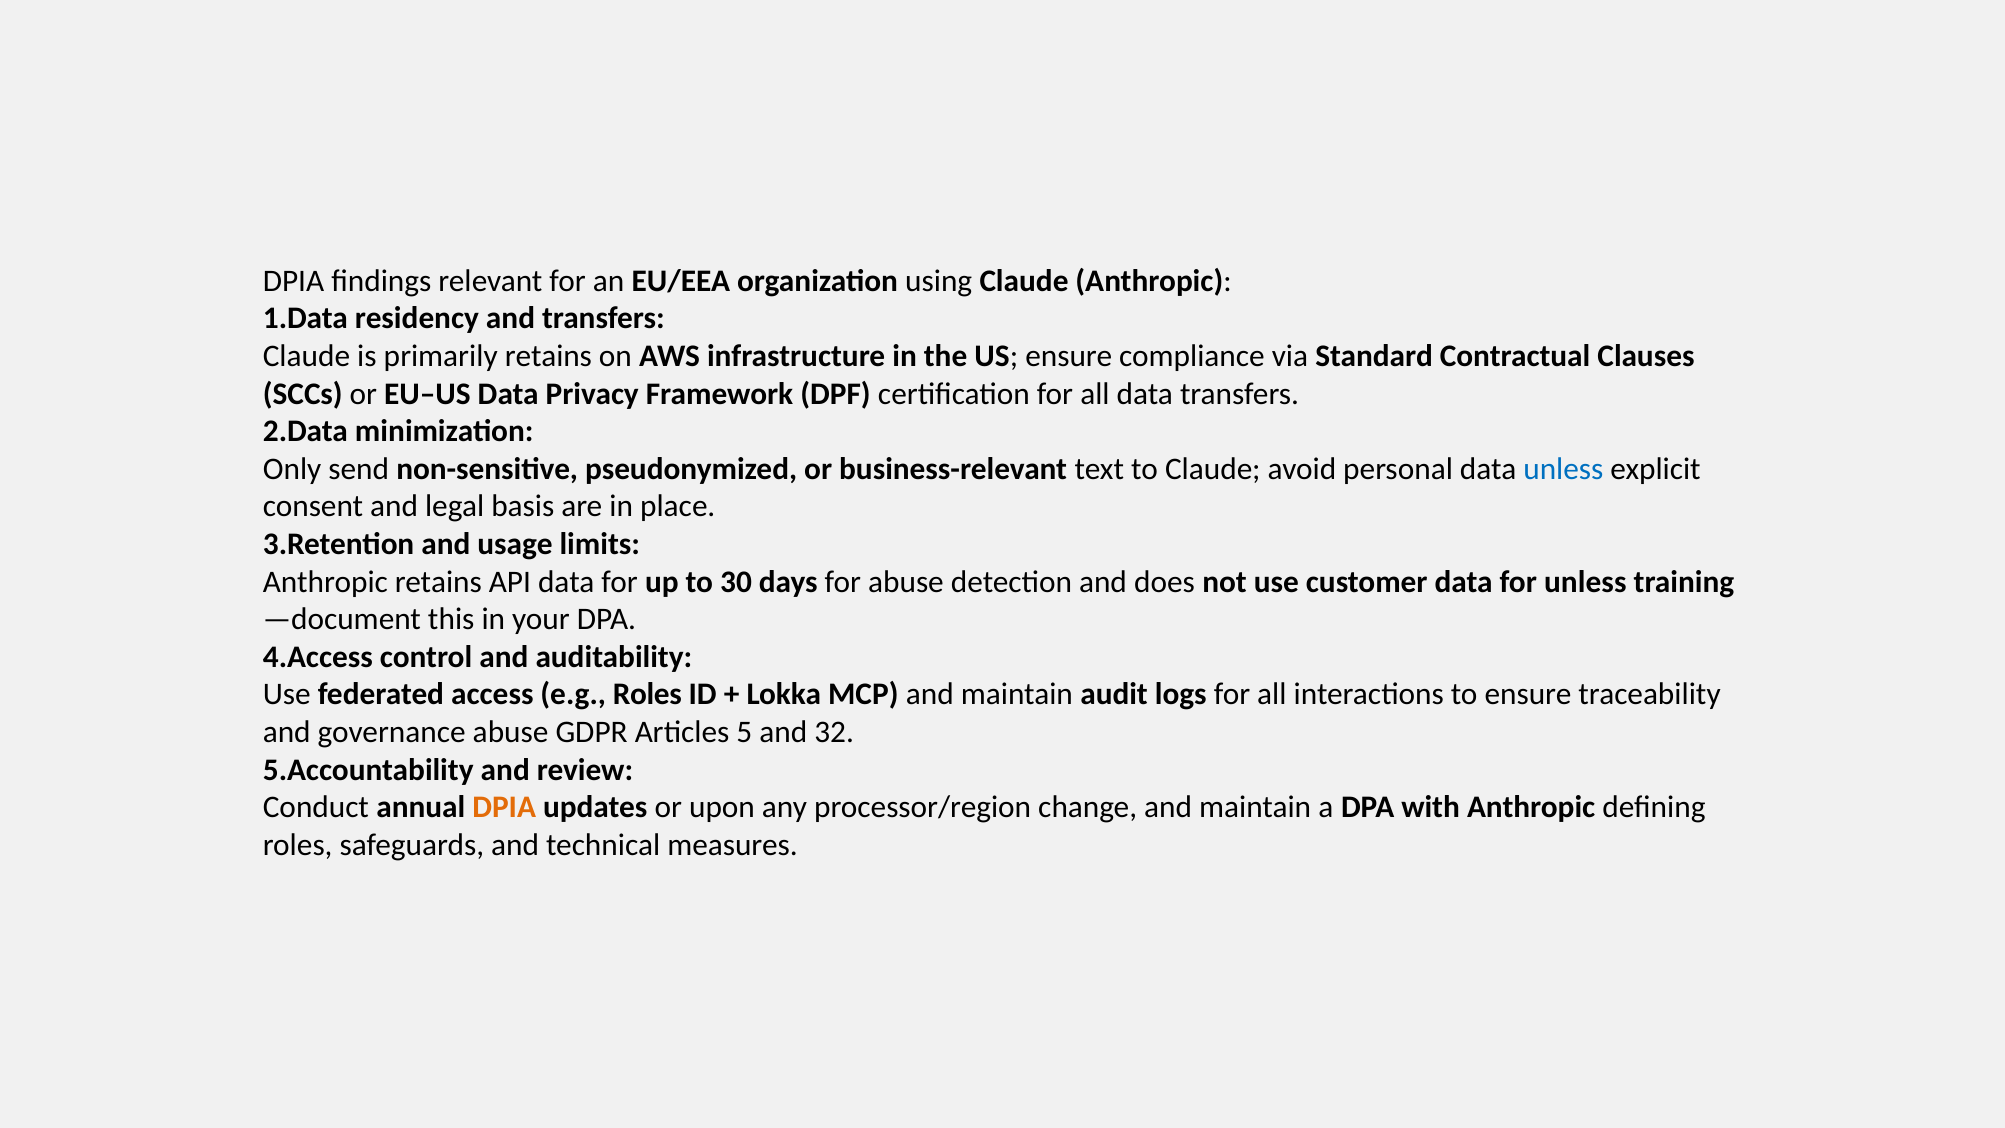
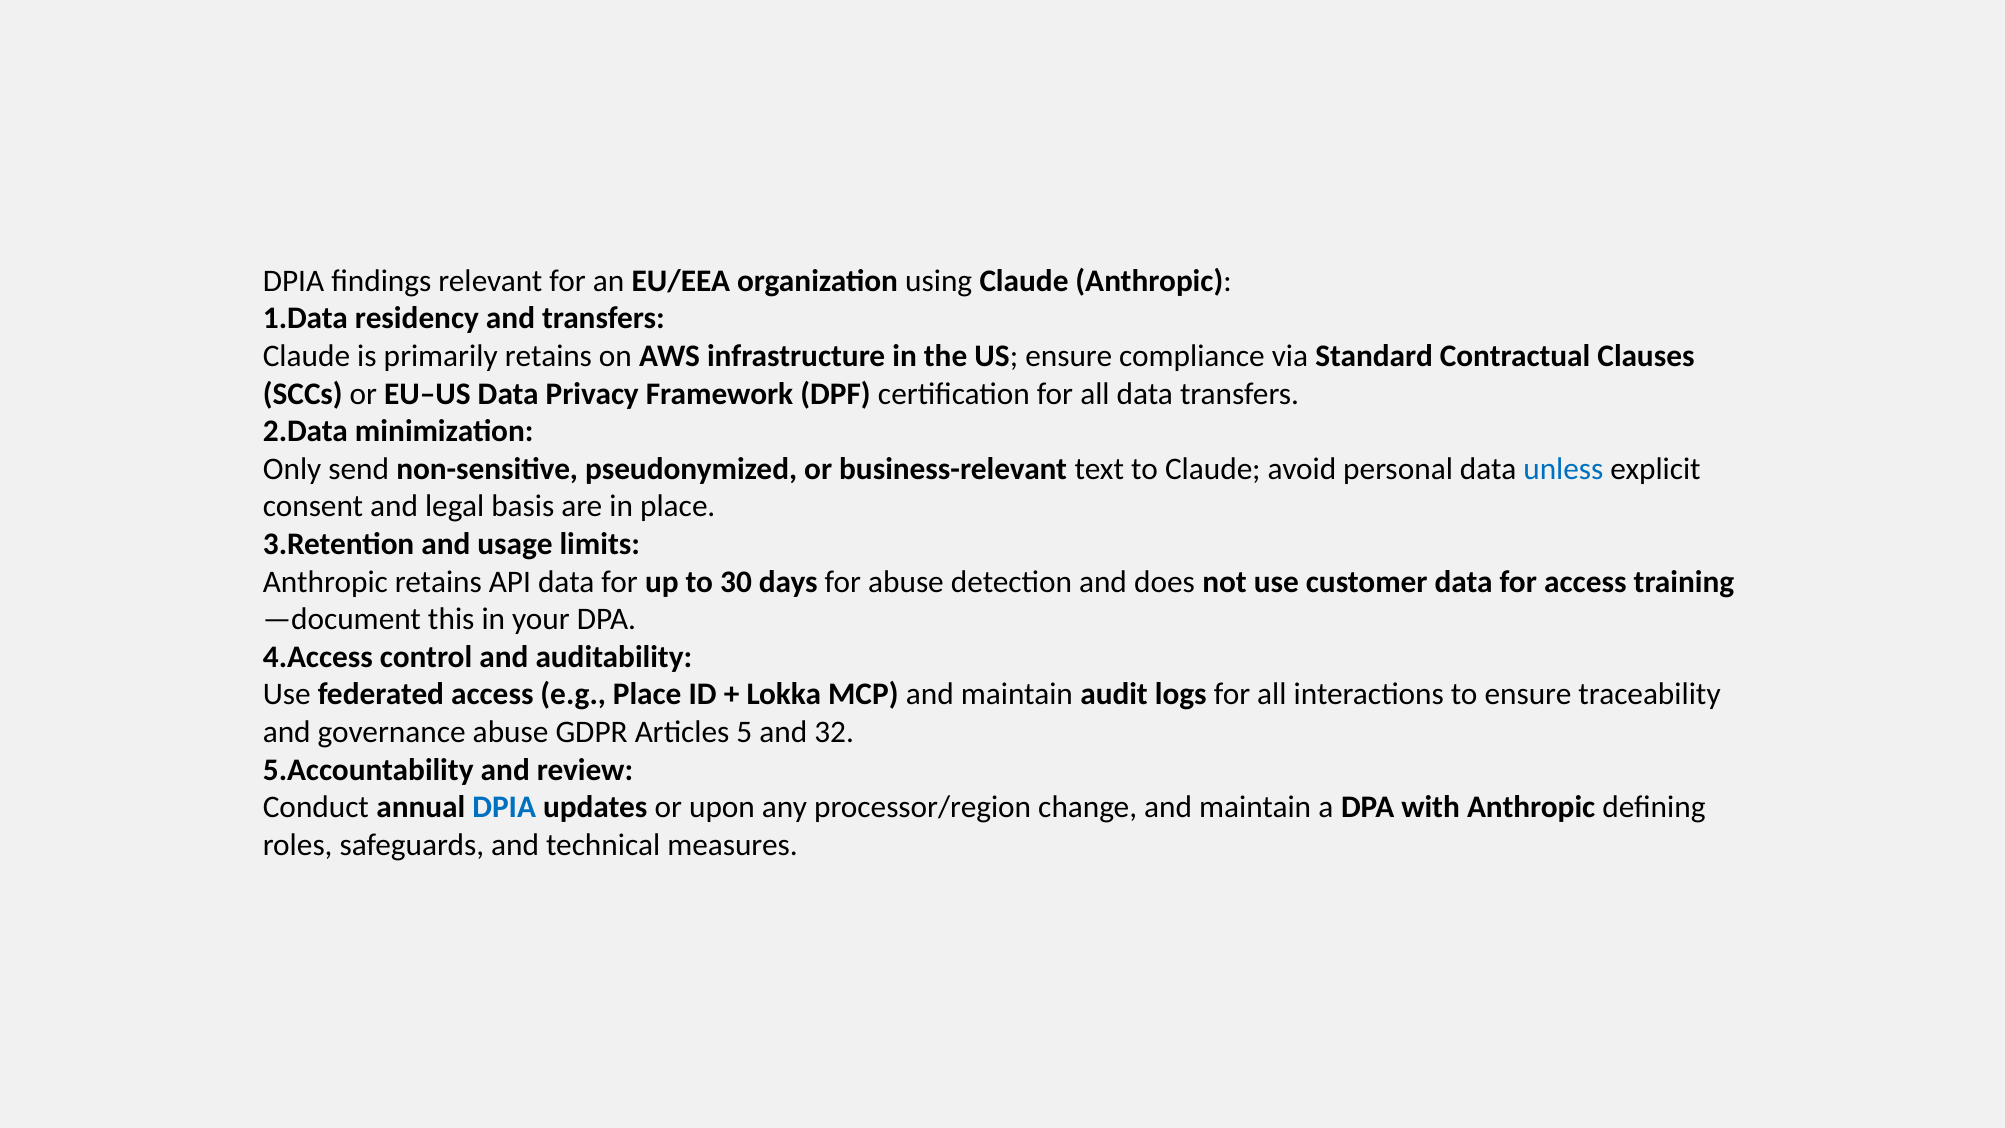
for unless: unless -> access
e.g Roles: Roles -> Place
DPIA at (504, 807) colour: orange -> blue
